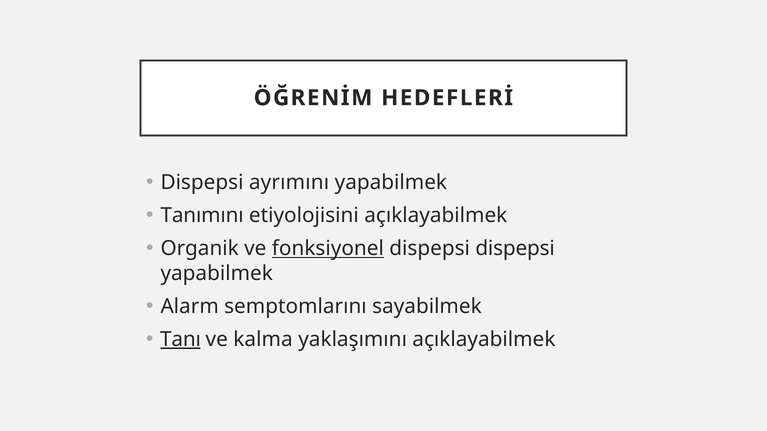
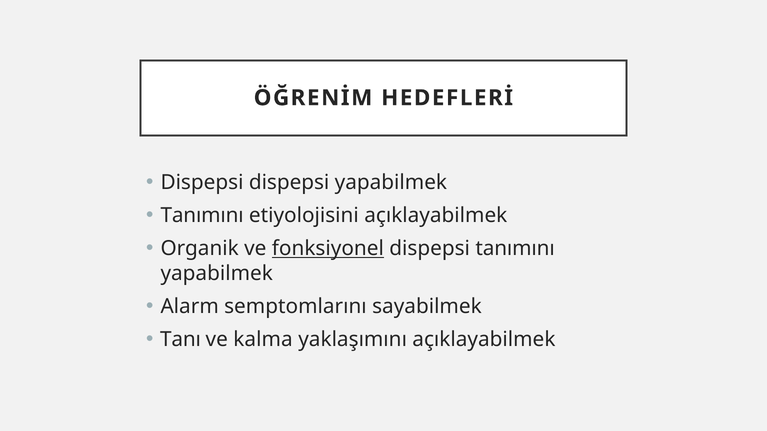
Dispepsi ayrımını: ayrımını -> dispepsi
dispepsi dispepsi: dispepsi -> tanımını
Tanı underline: present -> none
